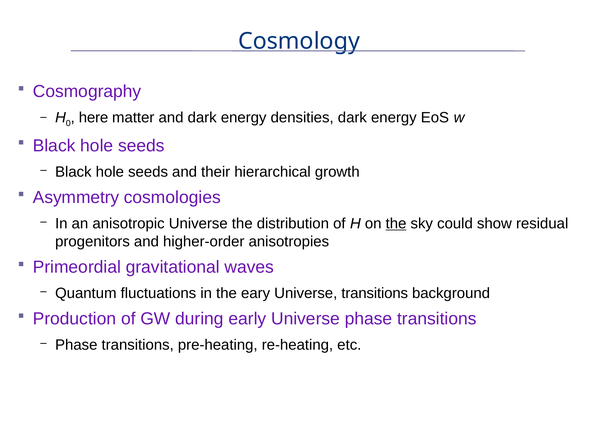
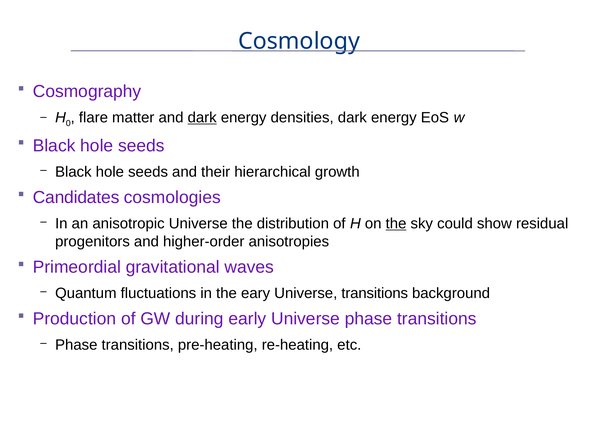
here: here -> flare
dark at (202, 118) underline: none -> present
Asymmetry: Asymmetry -> Candidates
